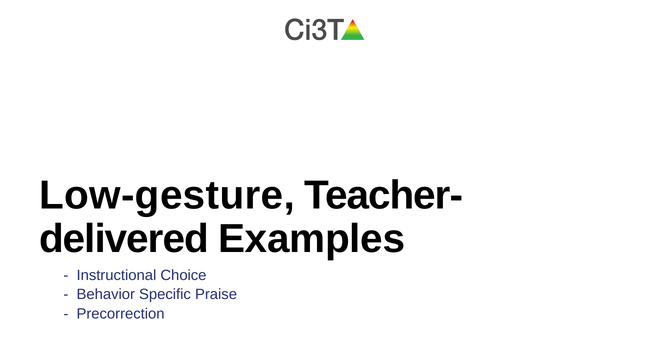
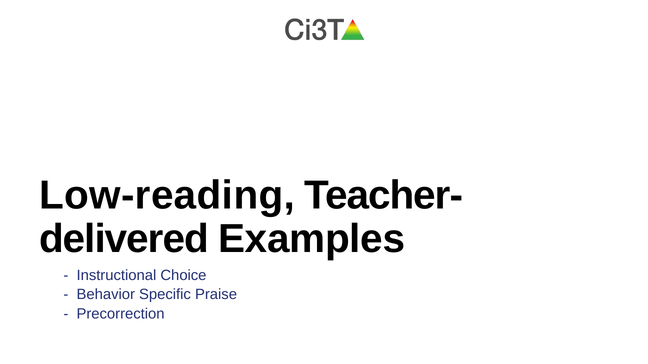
Low-gesture: Low-gesture -> Low-reading
